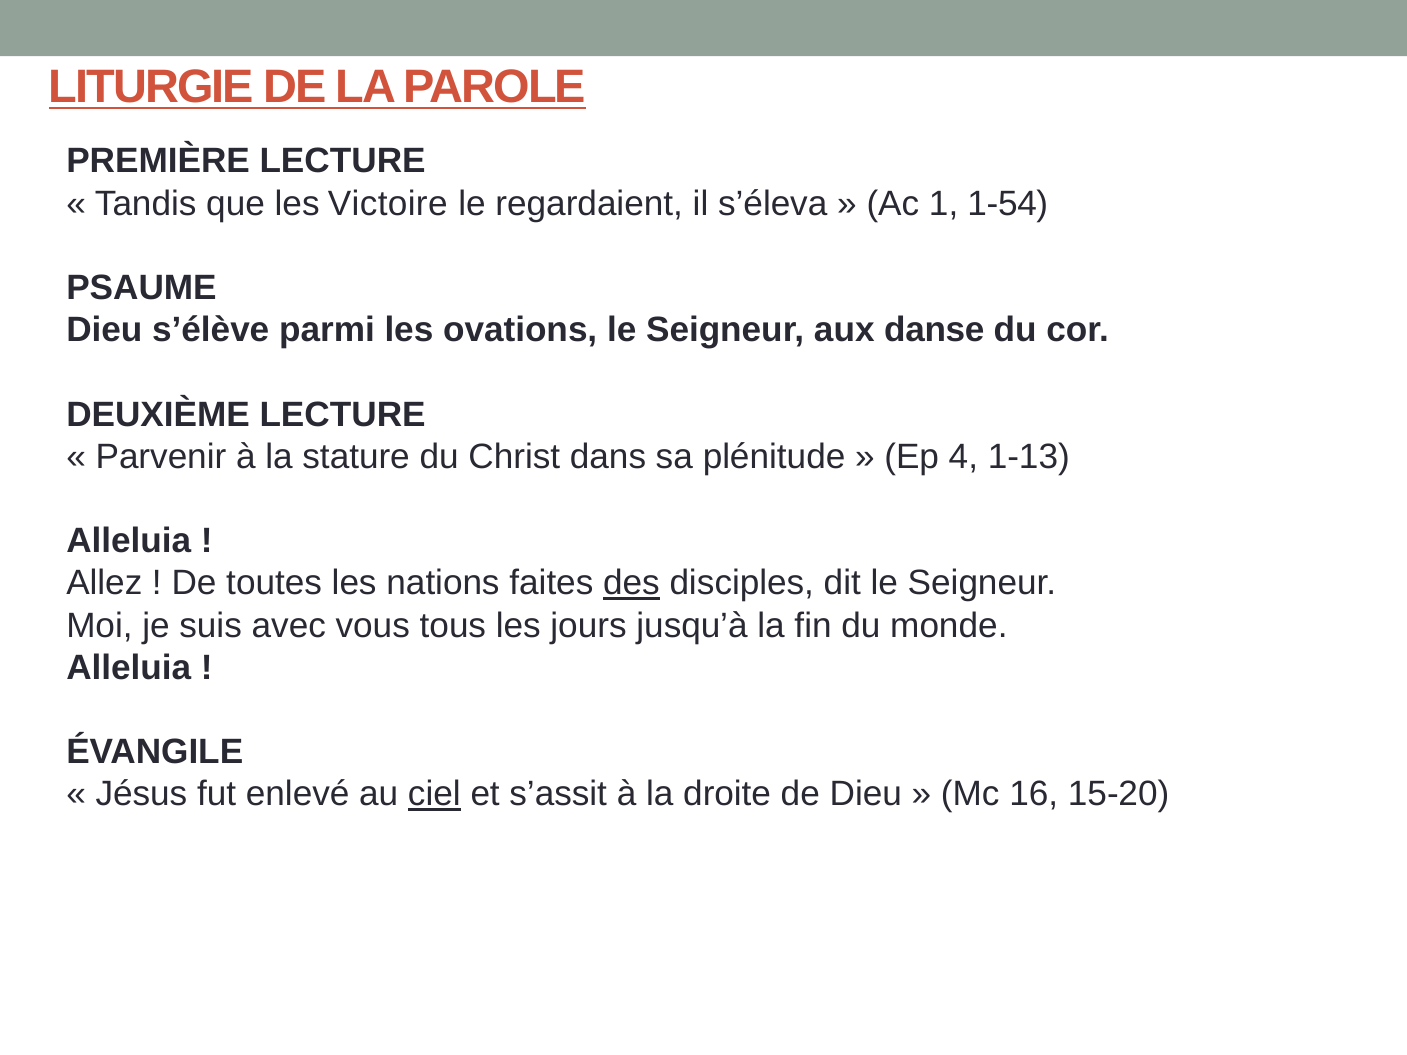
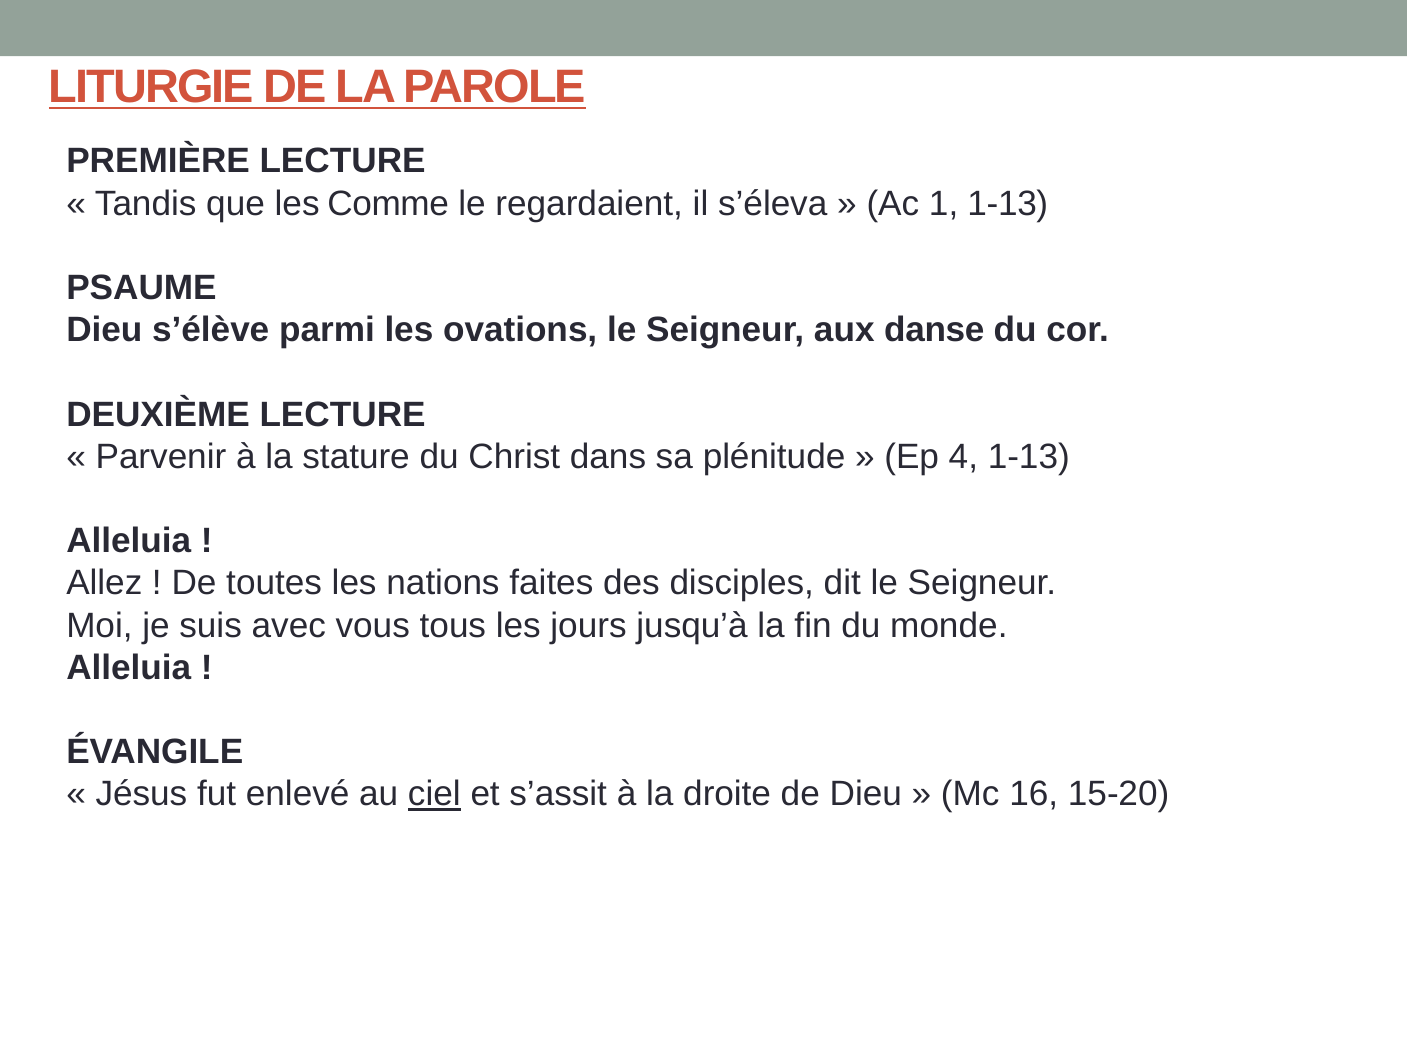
Victoire: Victoire -> Comme
1 1-54: 1-54 -> 1-13
des underline: present -> none
